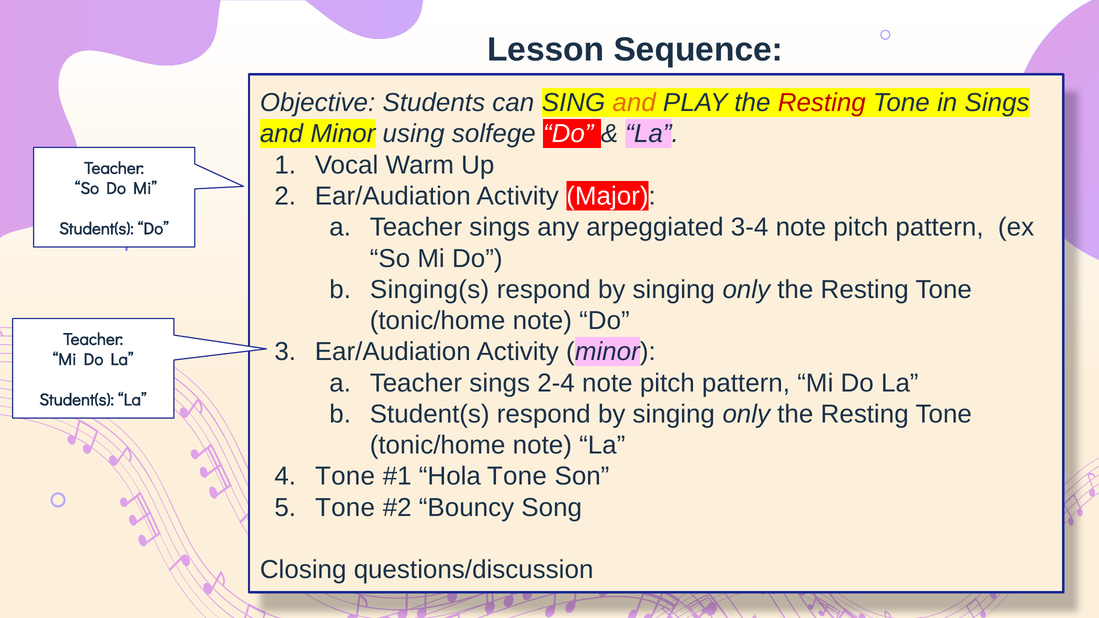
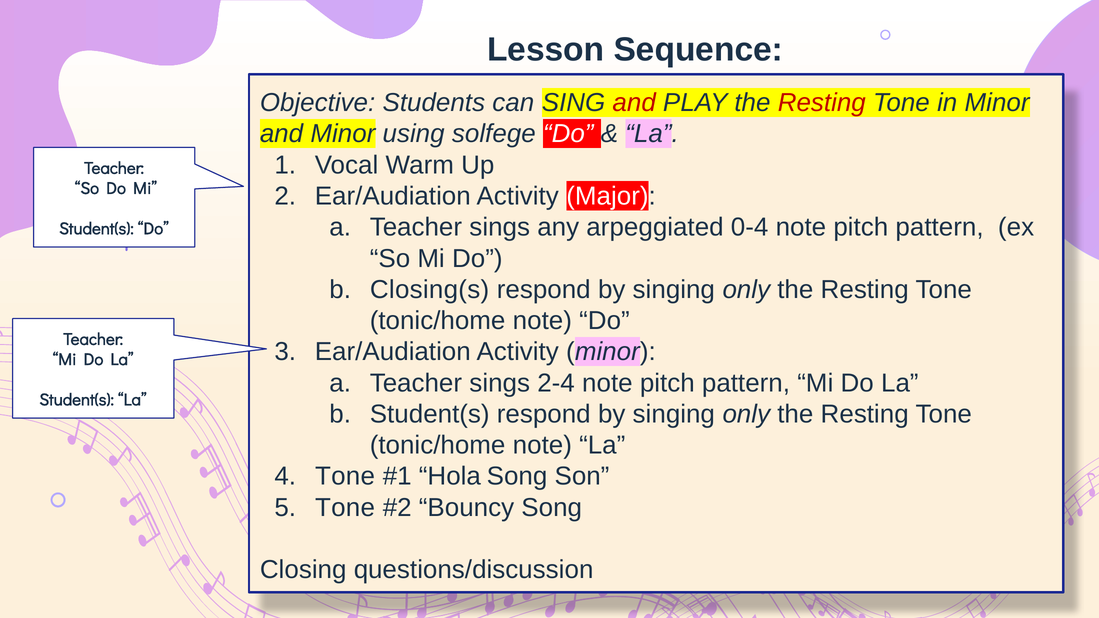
and at (634, 103) colour: orange -> red
in Sings: Sings -> Minor
3-4: 3-4 -> 0-4
Singing(s: Singing(s -> Closing(s
Hola Tone: Tone -> Song
